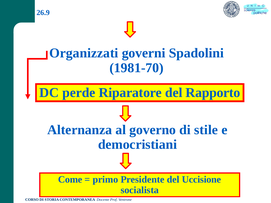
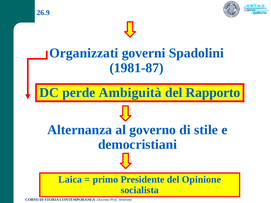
1981-70: 1981-70 -> 1981-87
Riparatore: Riparatore -> Ambiguità
Come: Come -> Laica
Uccisione: Uccisione -> Opinione
